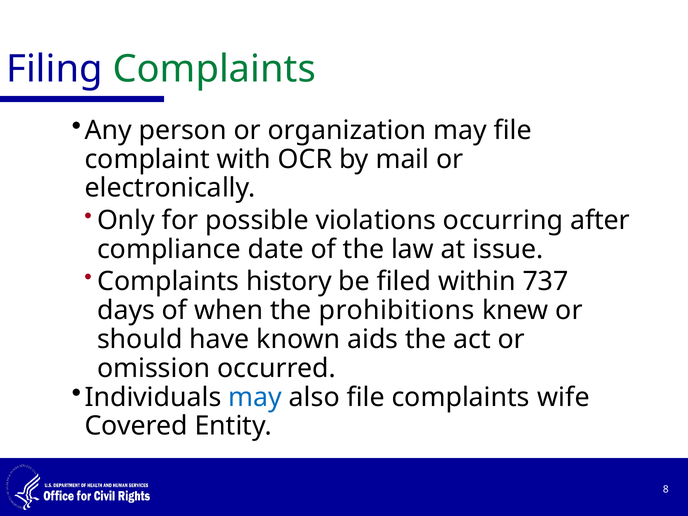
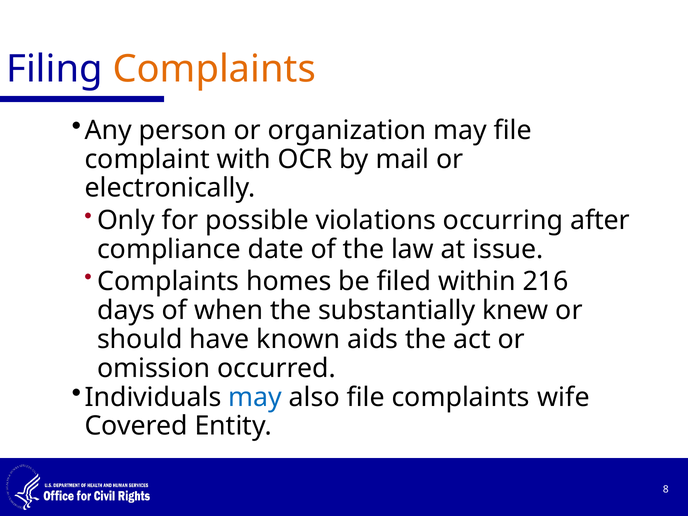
Complaints at (214, 69) colour: green -> orange
history: history -> homes
737: 737 -> 216
prohibitions: prohibitions -> substantially
